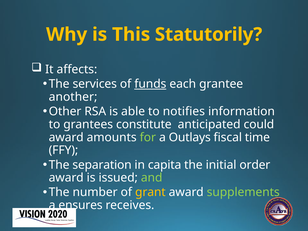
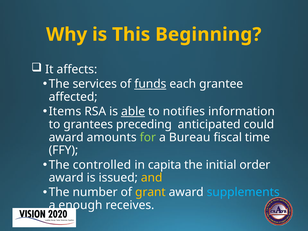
Statutorily: Statutorily -> Beginning
another: another -> affected
Other: Other -> Items
able underline: none -> present
constitute: constitute -> preceding
Outlays: Outlays -> Bureau
separation: separation -> controlled
and colour: light green -> yellow
supplements colour: light green -> light blue
ensures: ensures -> enough
